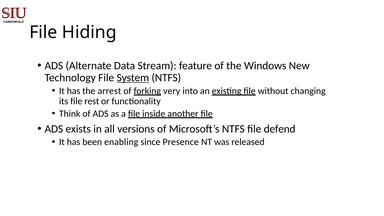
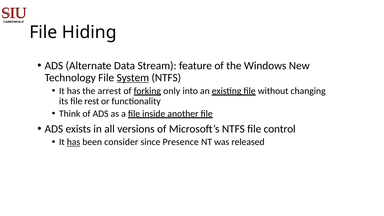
very: very -> only
defend: defend -> control
has at (74, 142) underline: none -> present
enabling: enabling -> consider
